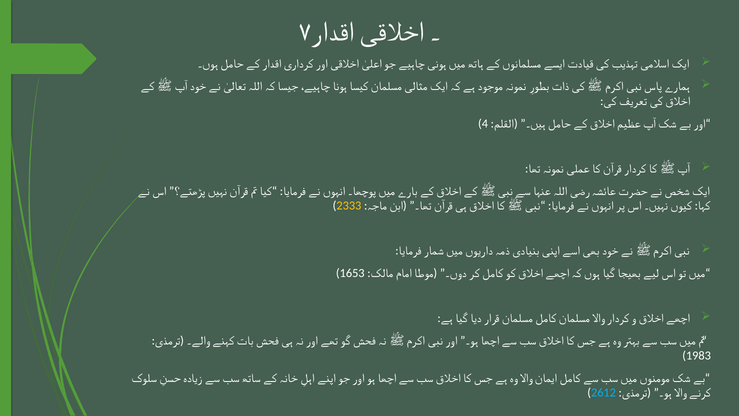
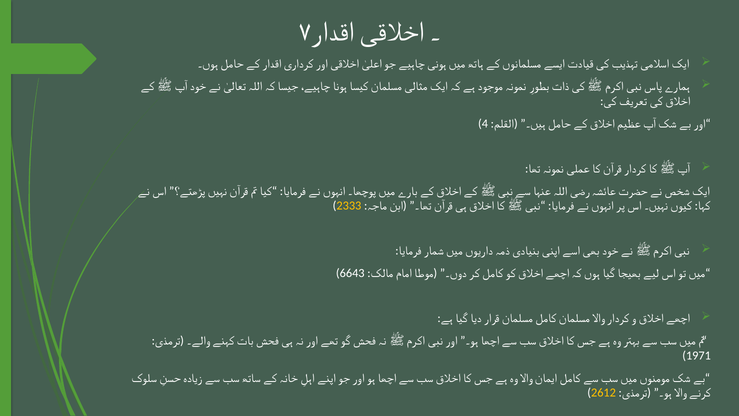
1653: 1653 -> 6643
1983: 1983 -> 1971
2612 colour: light blue -> yellow
